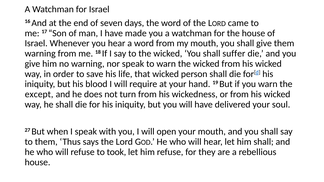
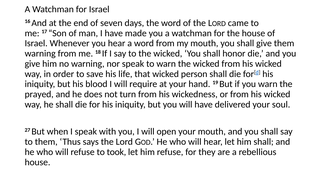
suffer: suffer -> honor
except: except -> prayed
